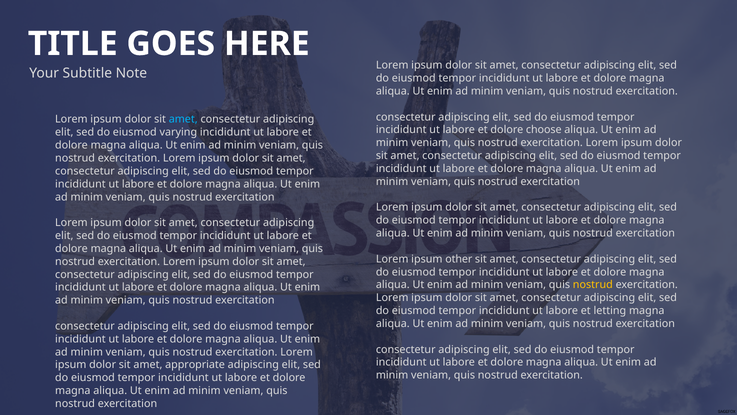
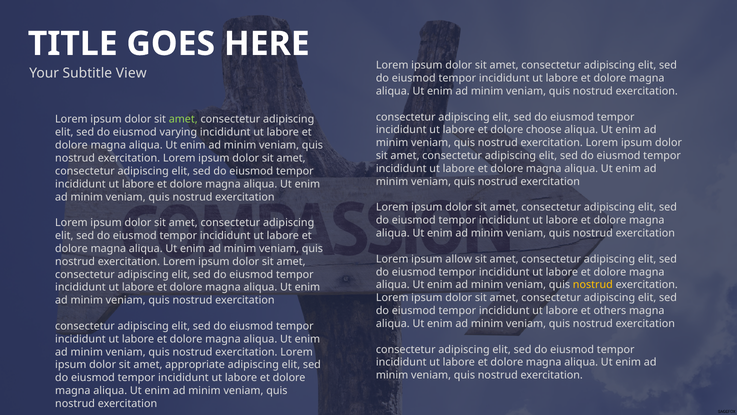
Note: Note -> View
amet at (183, 119) colour: light blue -> light green
other: other -> allow
letting: letting -> others
